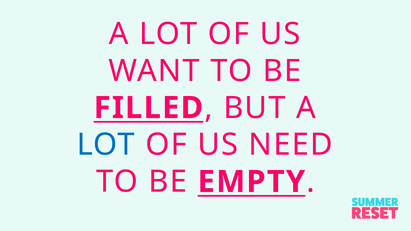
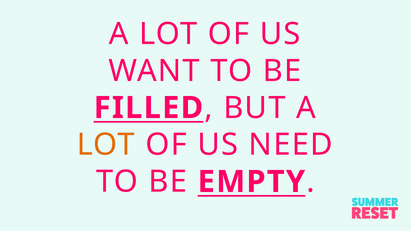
LOT at (106, 145) colour: blue -> orange
